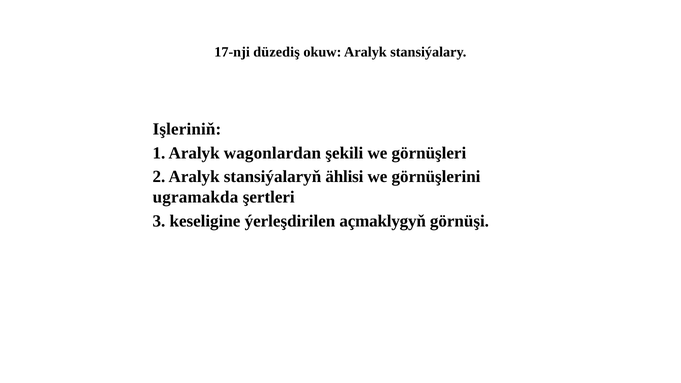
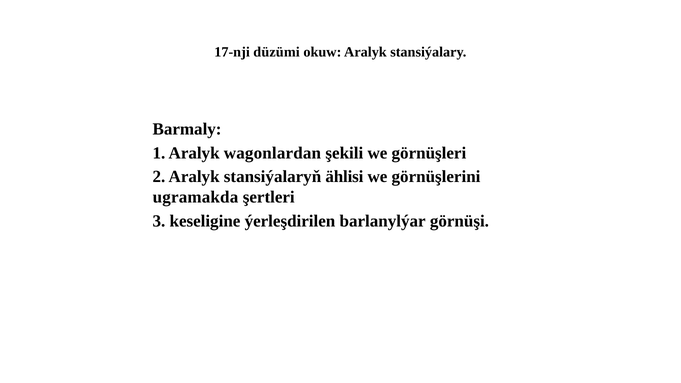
düzediş: düzediş -> düzümi
Işleriniň: Işleriniň -> Barmaly
açmaklygyň: açmaklygyň -> barlanylýar
